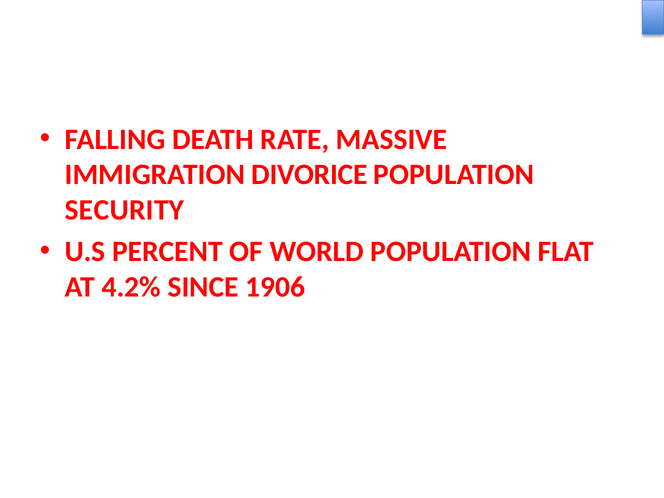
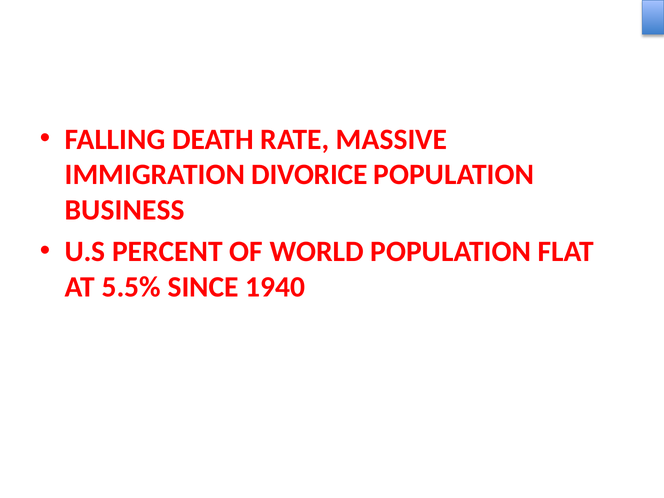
SECURITY: SECURITY -> BUSINESS
4.2%: 4.2% -> 5.5%
1906: 1906 -> 1940
